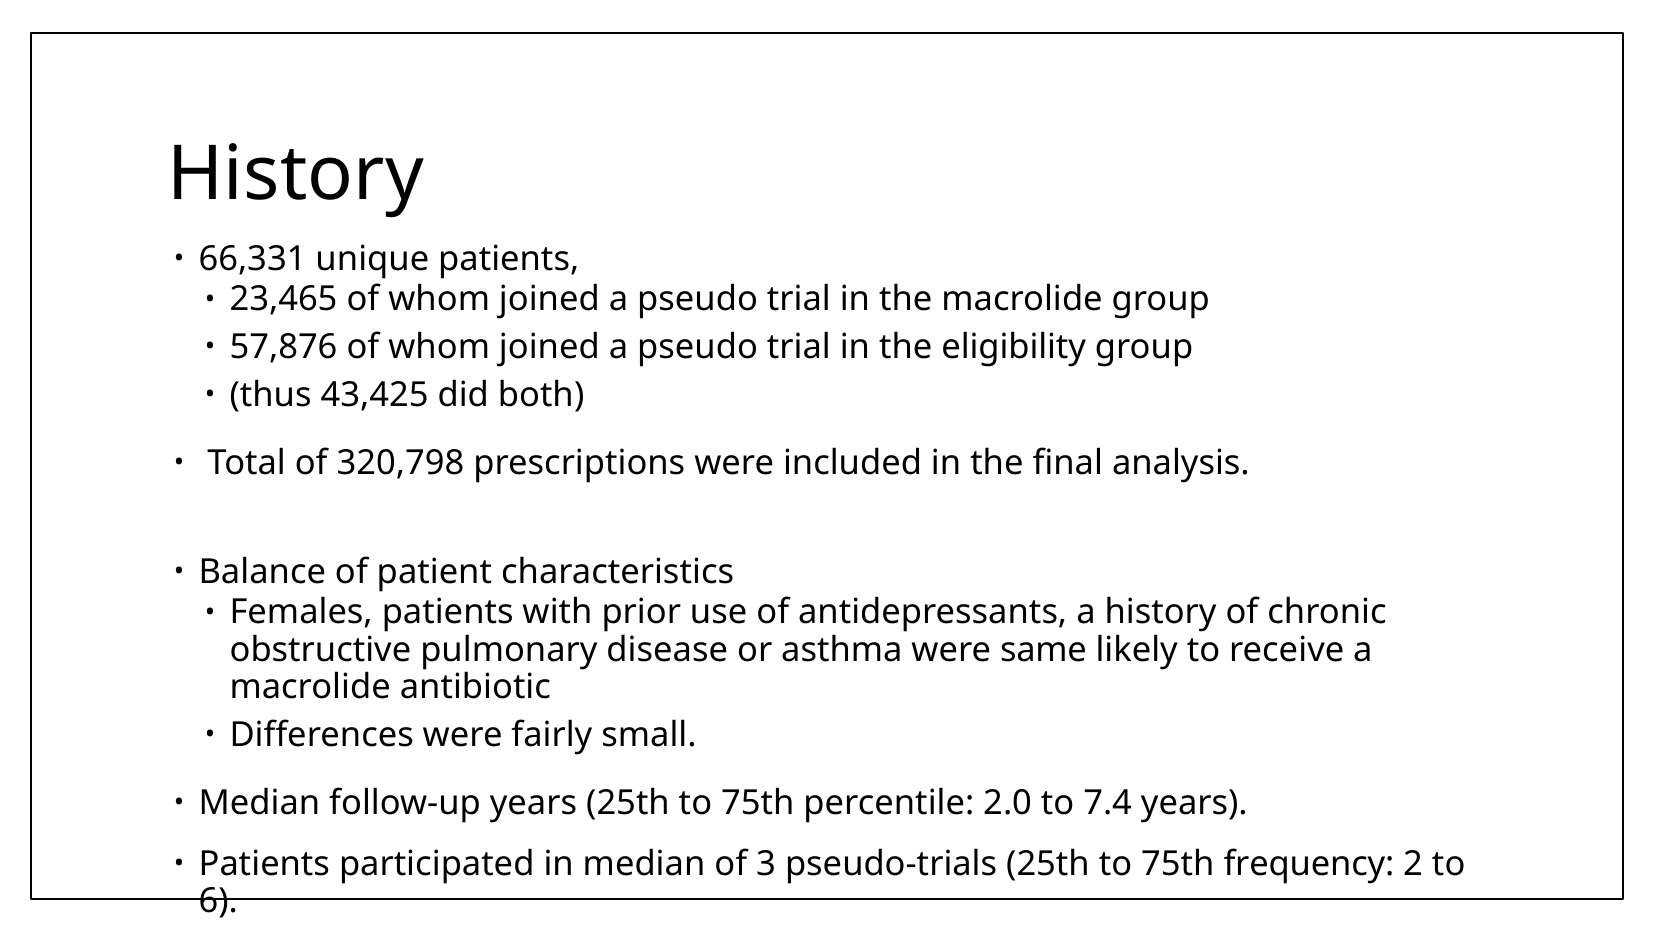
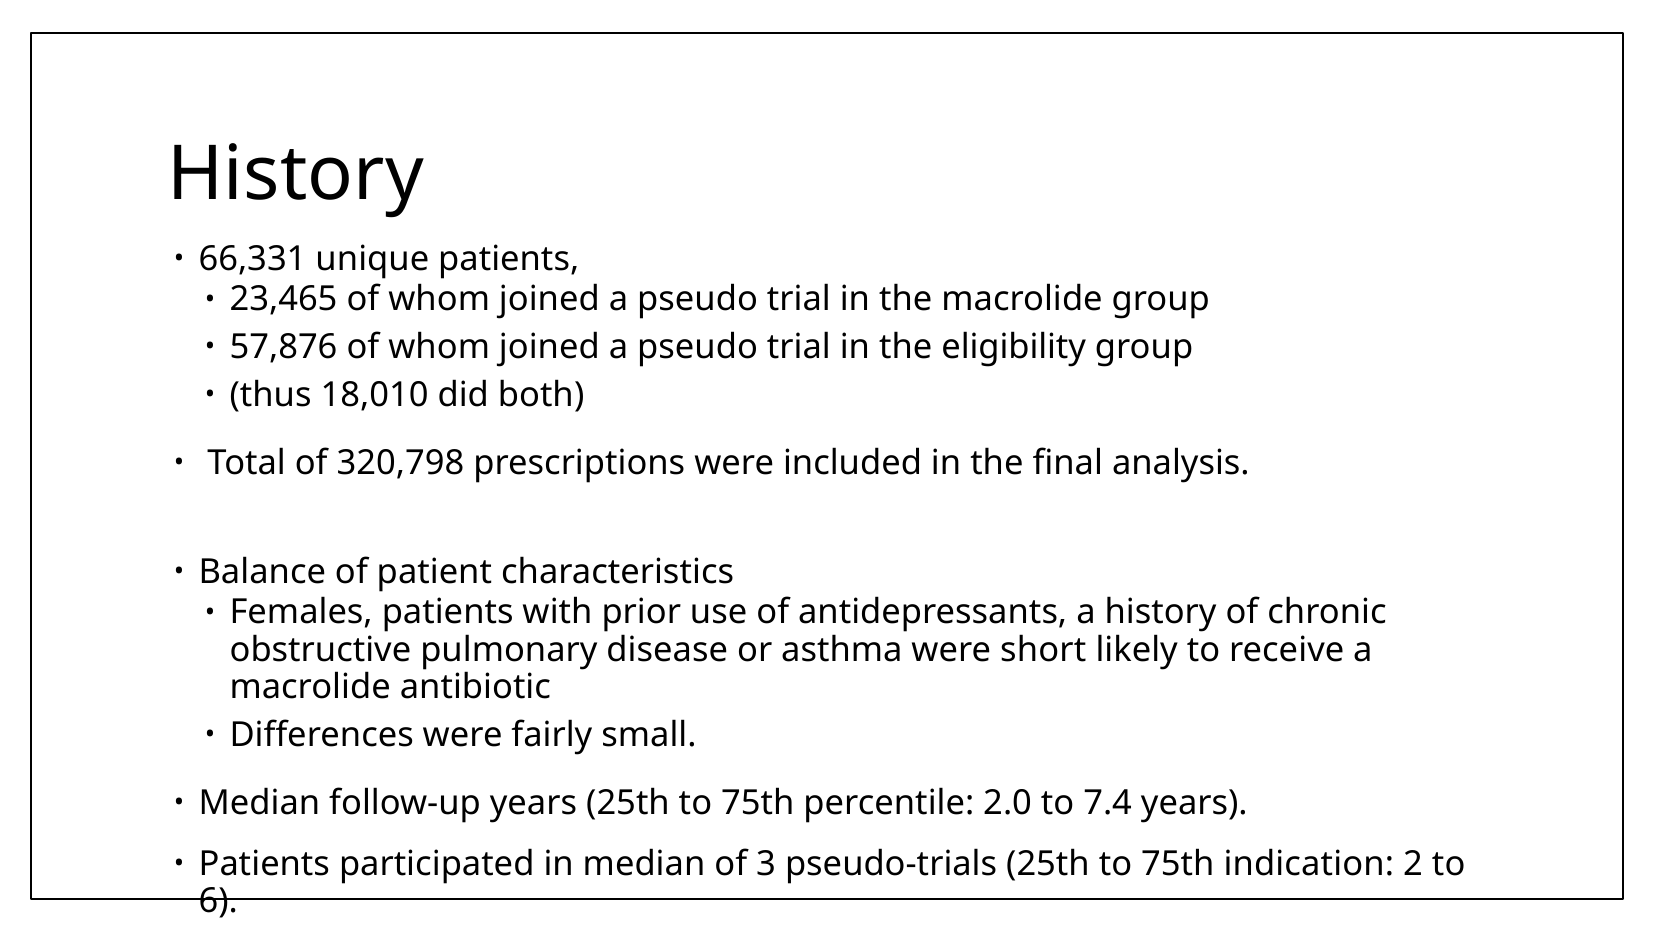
43,425: 43,425 -> 18,010
same: same -> short
frequency: frequency -> indication
